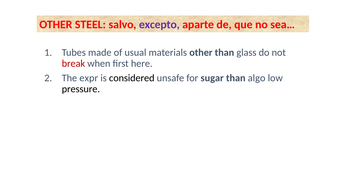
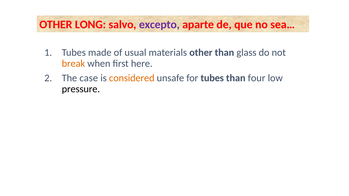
STEEL: STEEL -> LONG
break colour: red -> orange
expr: expr -> case
considered colour: black -> orange
for sugar: sugar -> tubes
algo: algo -> four
